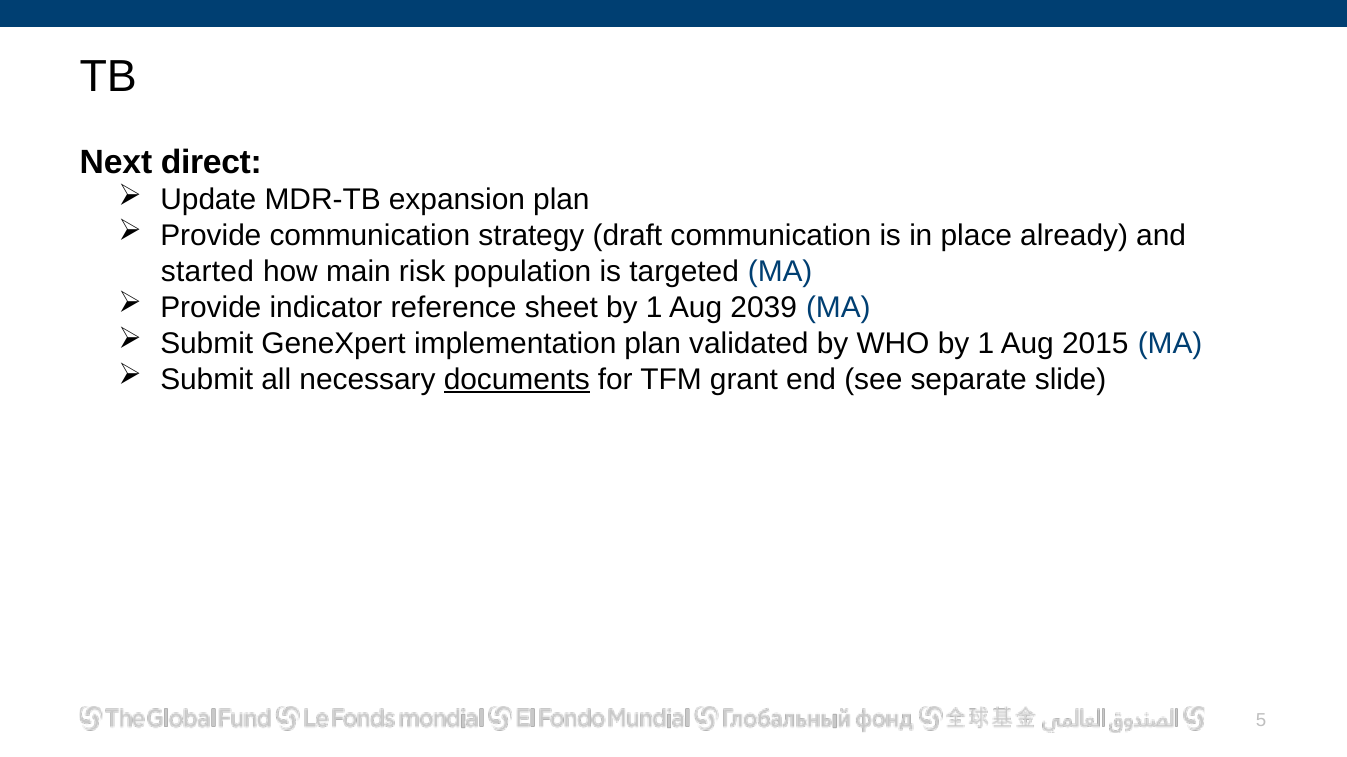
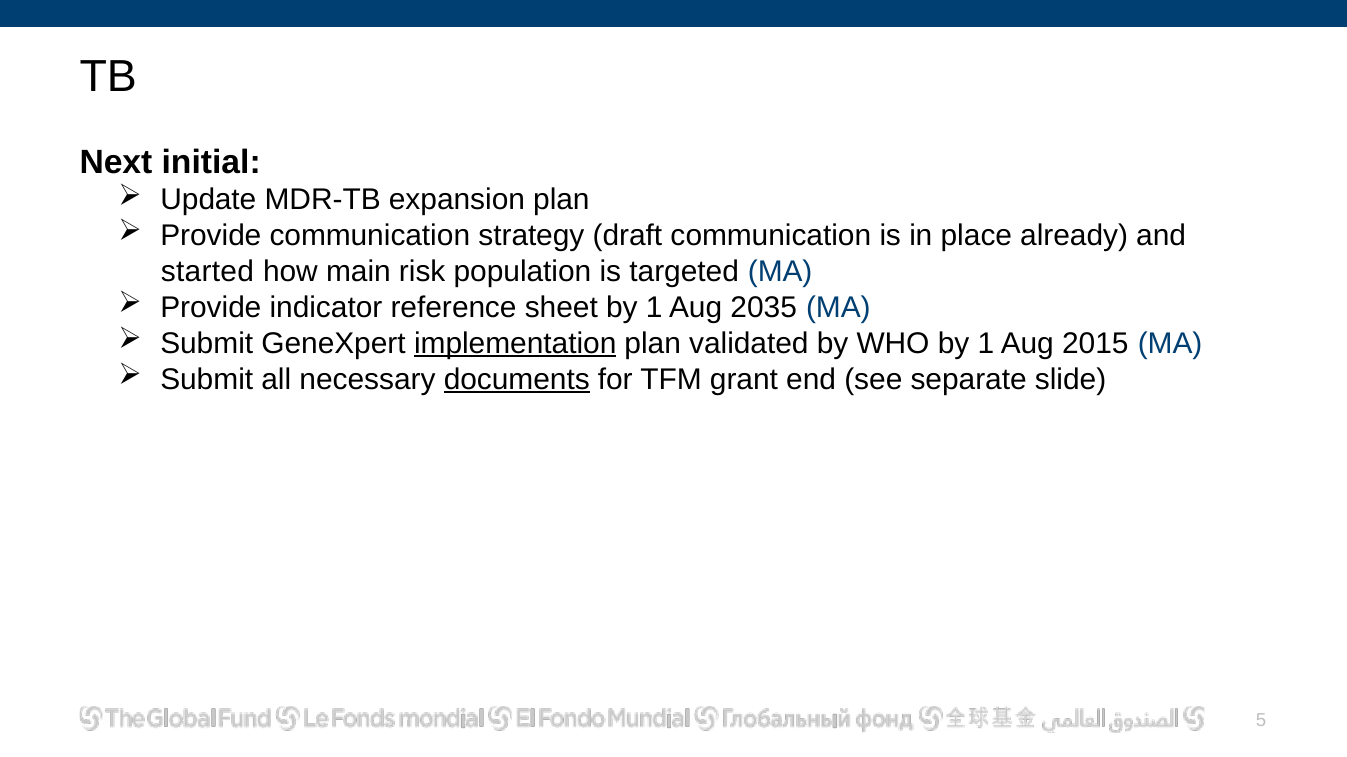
direct: direct -> initial
2039: 2039 -> 2035
implementation underline: none -> present
